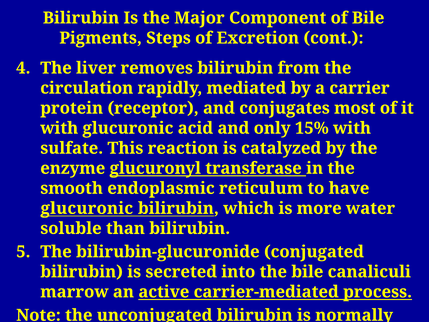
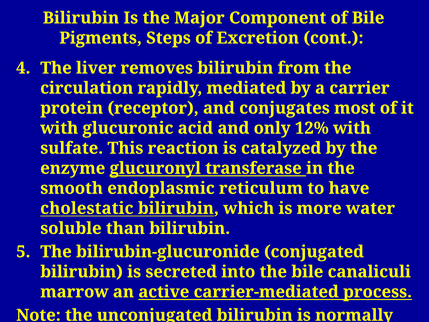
15%: 15% -> 12%
glucuronic at (87, 208): glucuronic -> cholestatic
